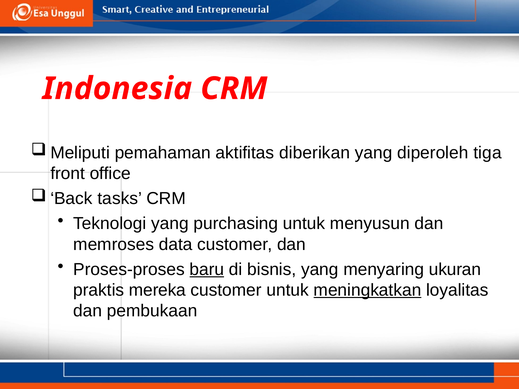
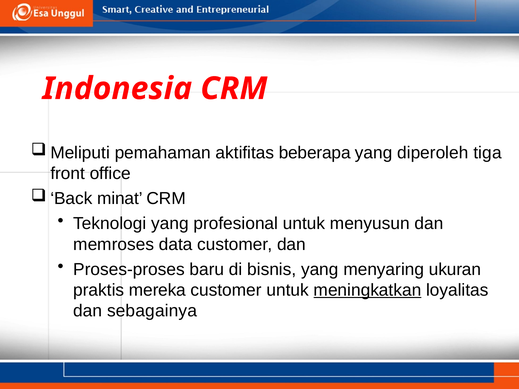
diberikan: diberikan -> beberapa
tasks: tasks -> minat
purchasing: purchasing -> profesional
baru underline: present -> none
pembukaan: pembukaan -> sebagainya
